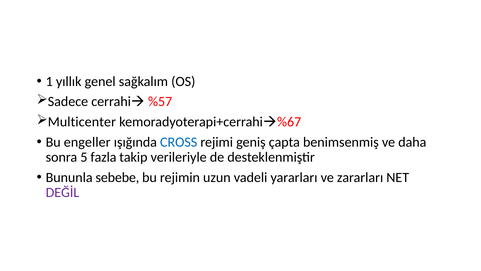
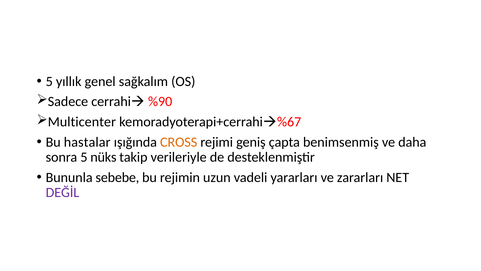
1 at (49, 81): 1 -> 5
%57: %57 -> %90
engeller: engeller -> hastalar
CROSS colour: blue -> orange
fazla: fazla -> nüks
